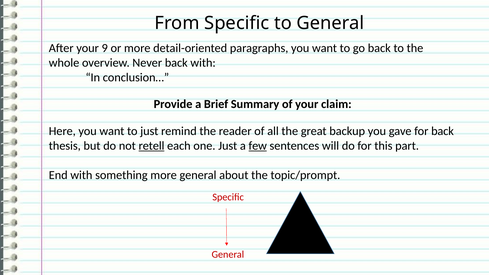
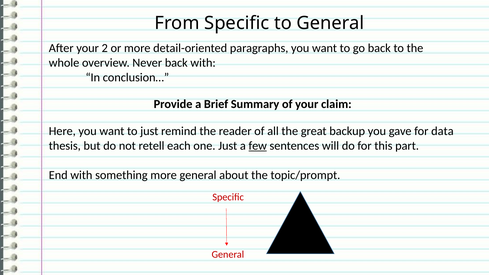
9: 9 -> 2
for back: back -> data
retell underline: present -> none
